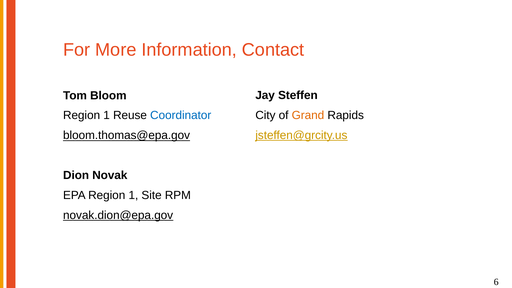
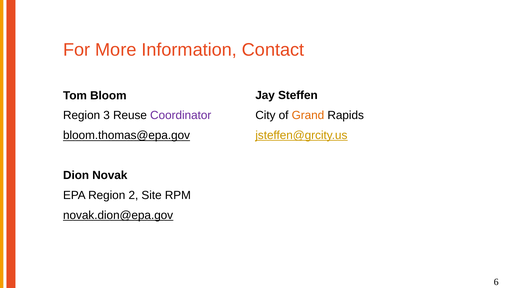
1 at (107, 115): 1 -> 3
Coordinator colour: blue -> purple
EPA Region 1: 1 -> 2
